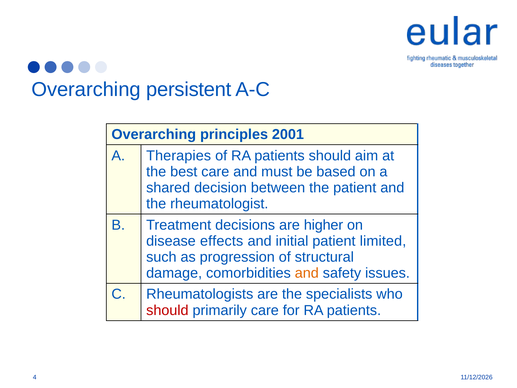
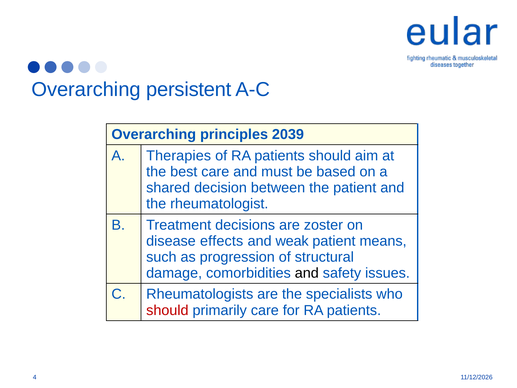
2001: 2001 -> 2039
higher: higher -> zoster
initial: initial -> weak
limited: limited -> means
and at (307, 273) colour: orange -> black
